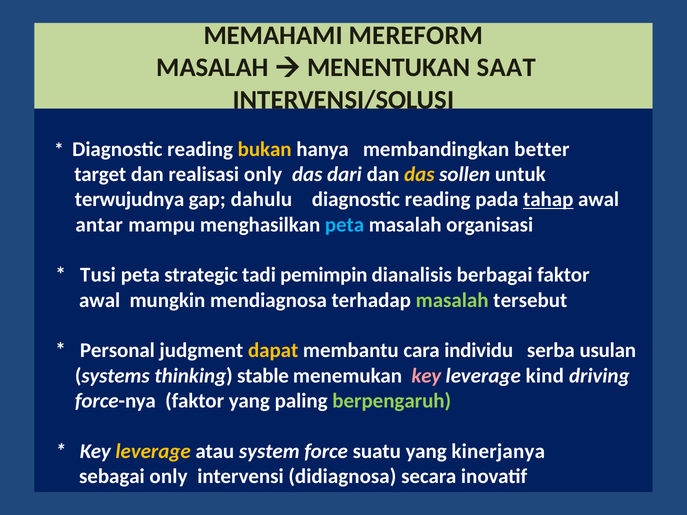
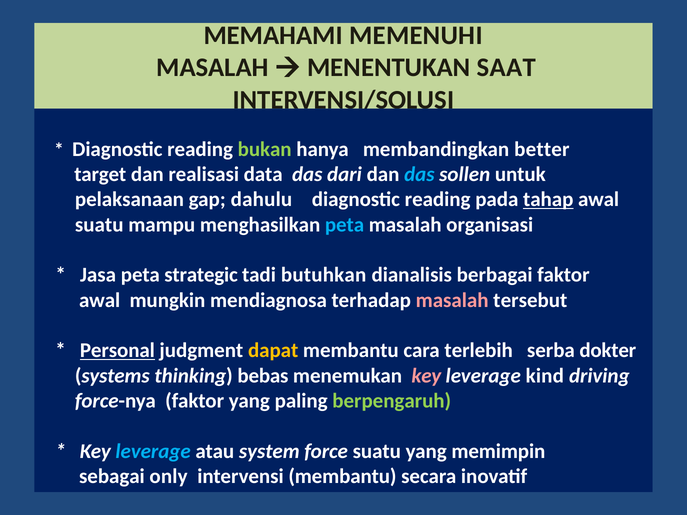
MEREFORM: MEREFORM -> MEMENUHI
bukan colour: yellow -> light green
realisasi only: only -> data
das at (419, 174) colour: yellow -> light blue
terwujudnya: terwujudnya -> pelaksanaan
antar at (99, 225): antar -> suatu
Tusi: Tusi -> Jasa
pemimpin: pemimpin -> butuhkan
masalah at (452, 300) colour: light green -> pink
Personal underline: none -> present
individu: individu -> terlebih
usulan: usulan -> dokter
stable: stable -> bebas
leverage at (153, 451) colour: yellow -> light blue
kinerjanya: kinerjanya -> memimpin
intervensi didiagnosa: didiagnosa -> membantu
